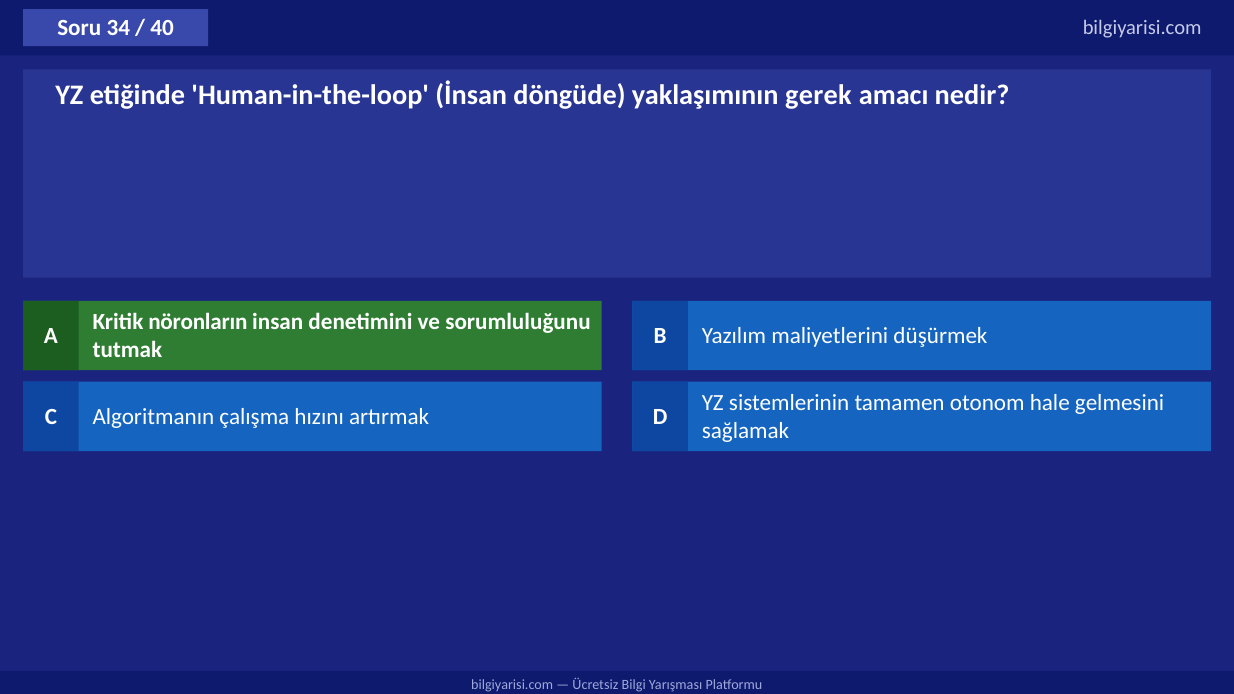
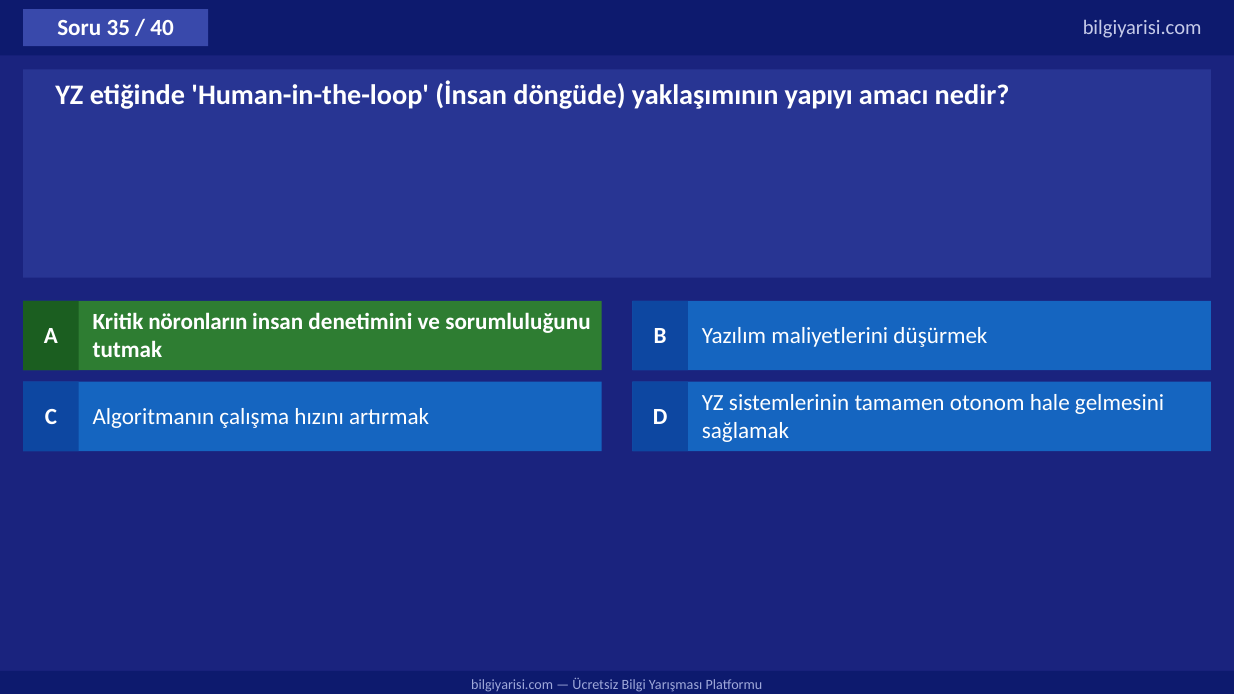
34: 34 -> 35
gerek: gerek -> yapıyı
